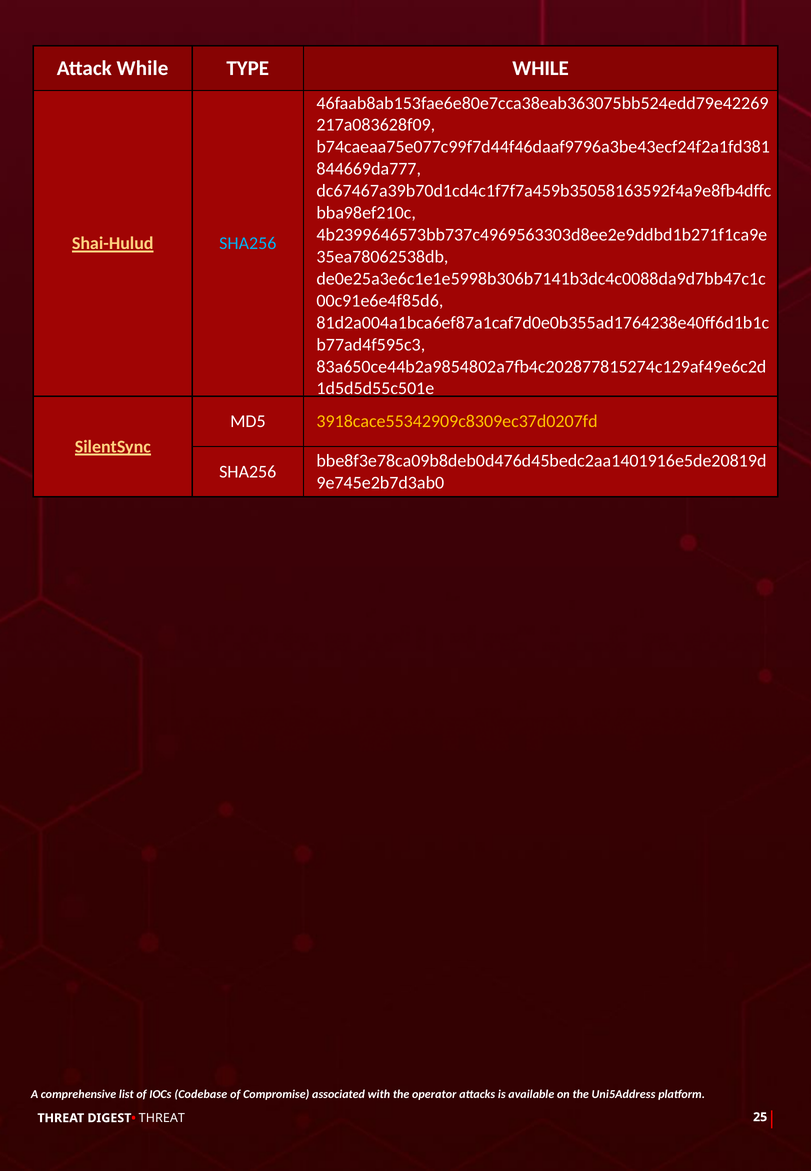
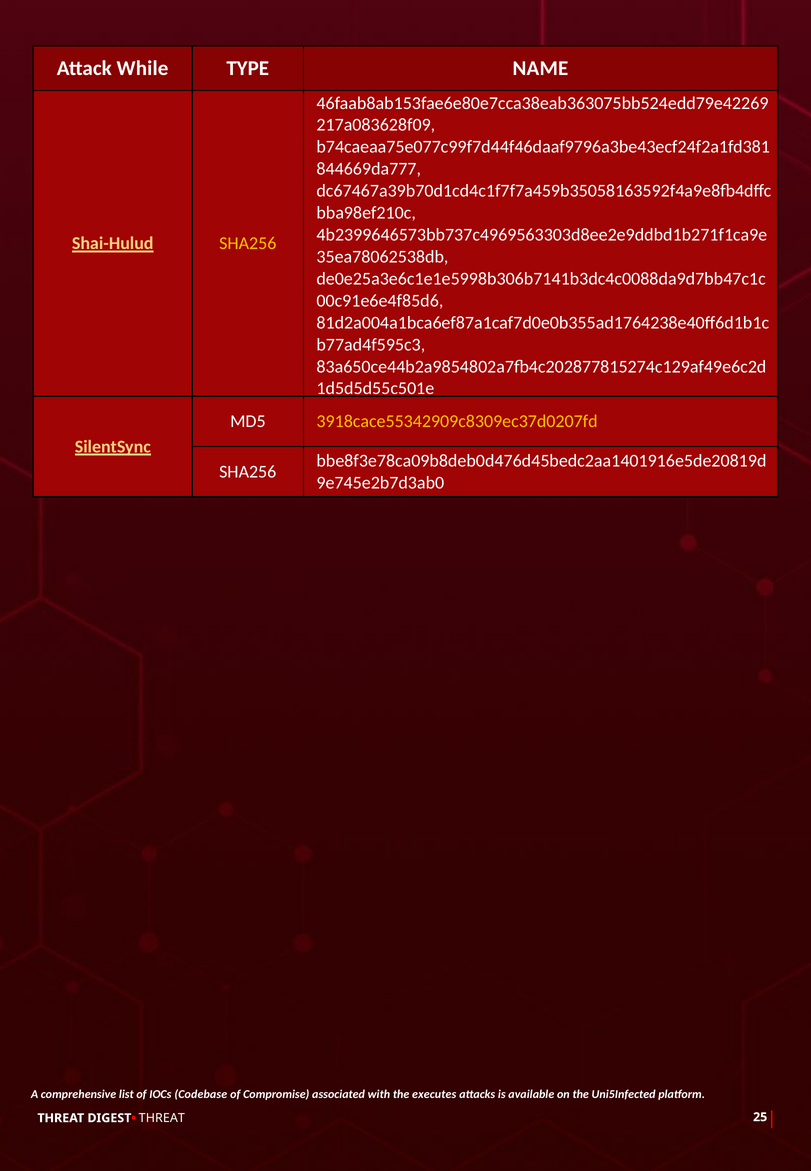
TYPE WHILE: WHILE -> NAME
SHA256 at (248, 244) colour: light blue -> yellow
operator: operator -> executes
Uni5Address: Uni5Address -> Uni5Infected
